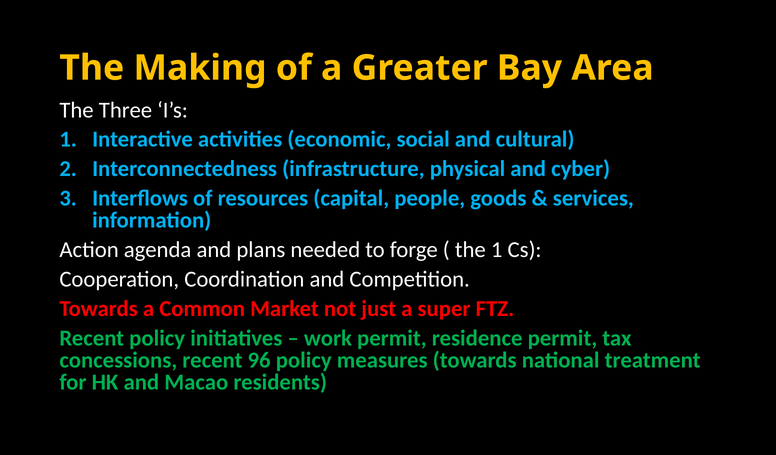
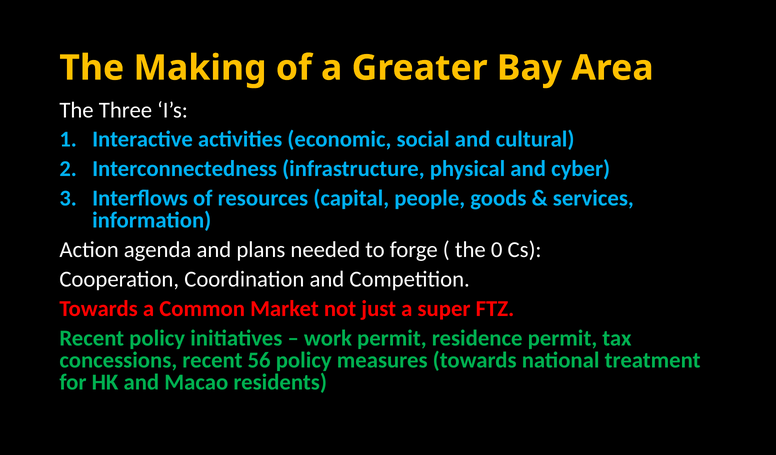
the 1: 1 -> 0
96: 96 -> 56
